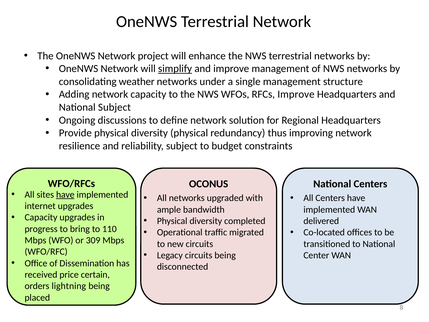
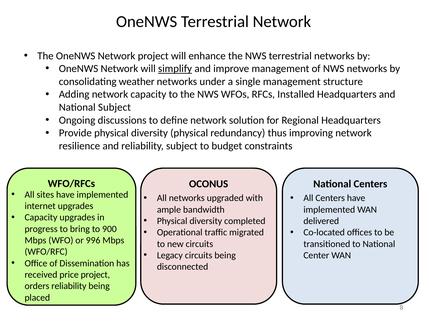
RFCs Improve: Improve -> Installed
have at (65, 194) underline: present -> none
110: 110 -> 900
309: 309 -> 996
price certain: certain -> project
orders lightning: lightning -> reliability
